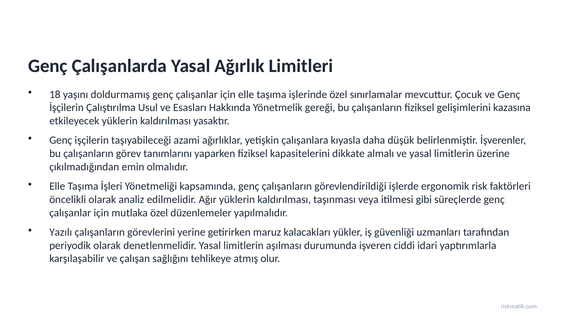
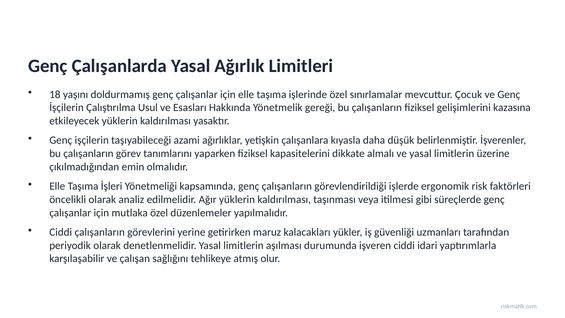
Yazılı at (61, 232): Yazılı -> Ciddi
